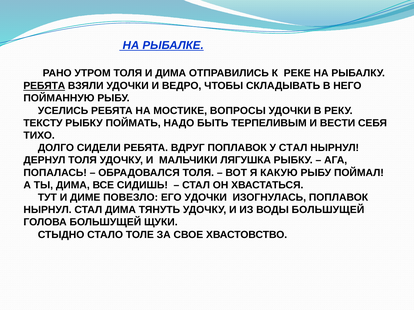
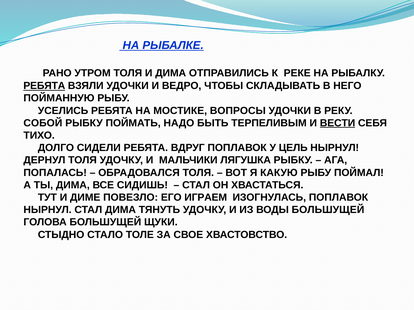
ТЕКСТУ: ТЕКСТУ -> СОБОЙ
ВЕСТИ underline: none -> present
У СТАЛ: СТАЛ -> ЦЕЛЬ
ЕГО УДОЧКИ: УДОЧКИ -> ИГРАЕМ
